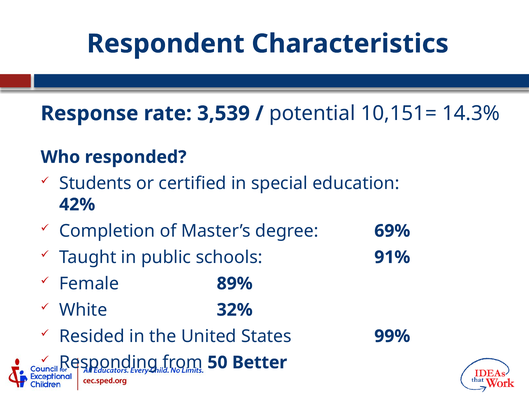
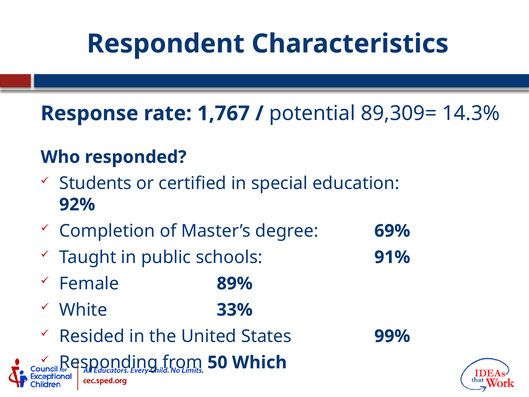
3,539: 3,539 -> 1,767
10,151=: 10,151= -> 89,309=
42%: 42% -> 92%
32%: 32% -> 33%
Better: Better -> Which
